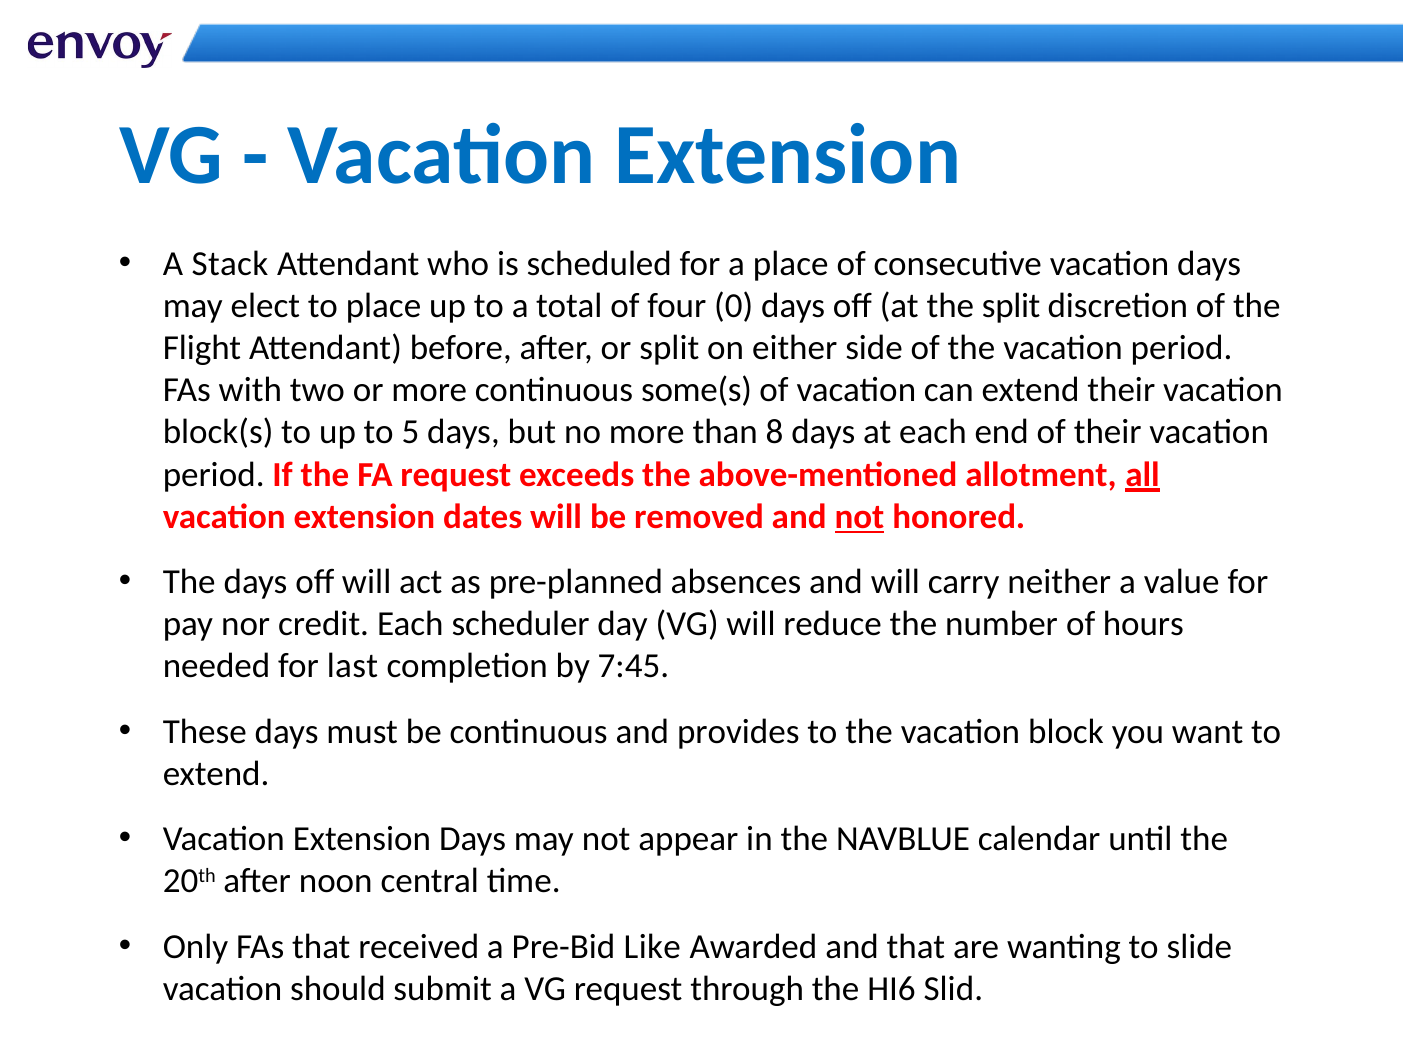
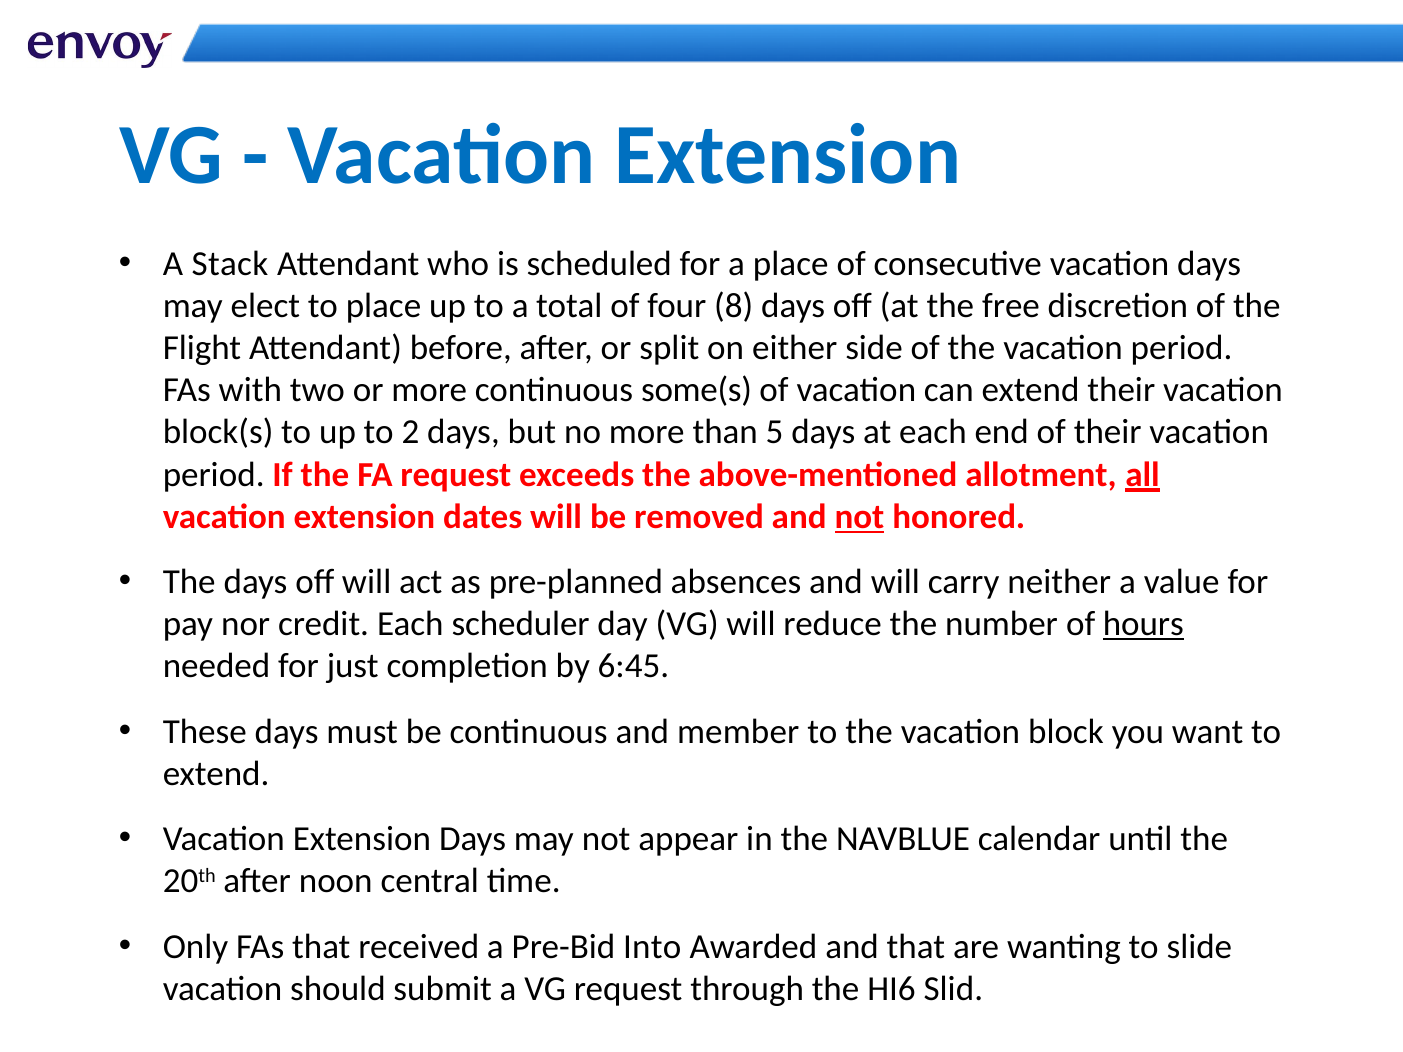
0: 0 -> 8
the split: split -> free
5: 5 -> 2
8: 8 -> 5
hours underline: none -> present
last: last -> just
7:45: 7:45 -> 6:45
provides: provides -> member
Like: Like -> Into
